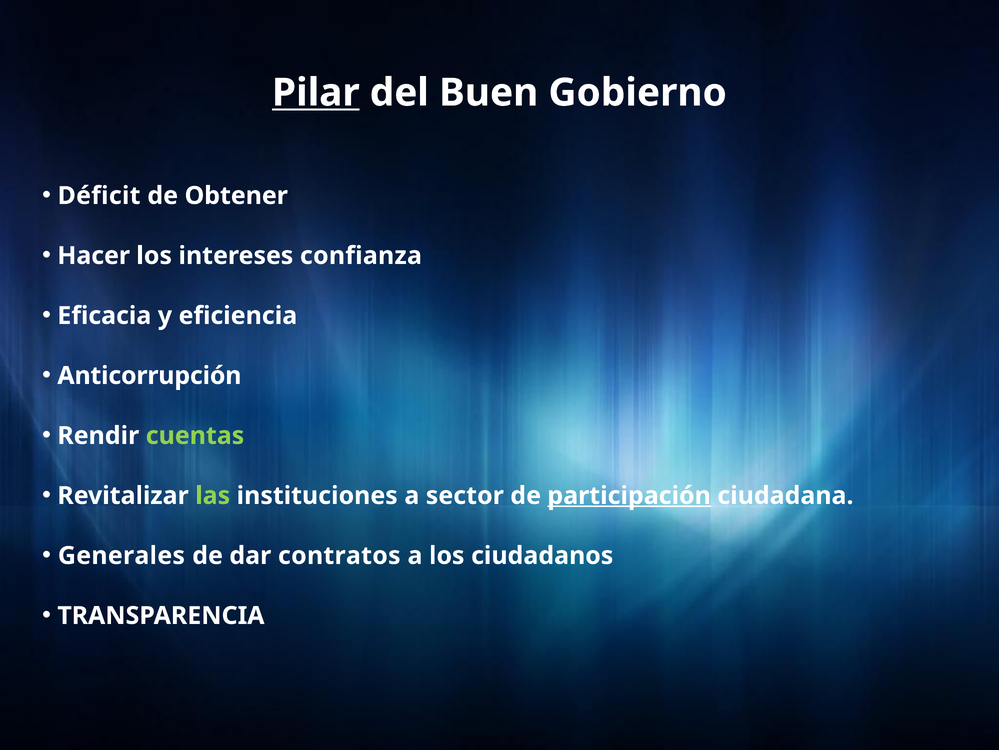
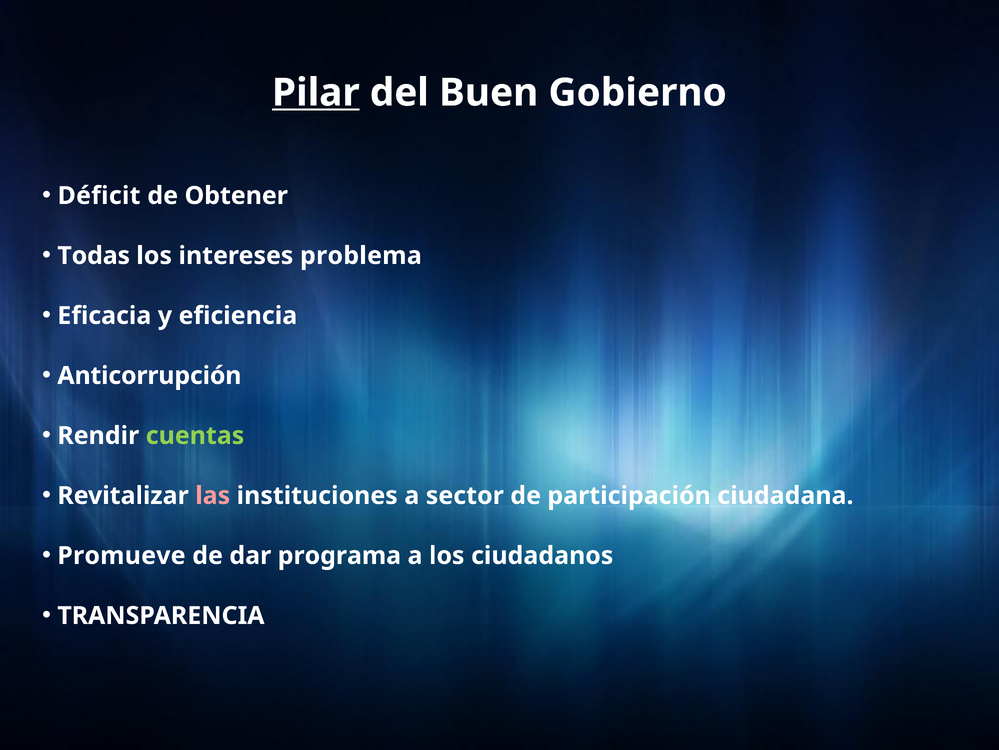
Hacer: Hacer -> Todas
confianza: confianza -> problema
las colour: light green -> pink
participación underline: present -> none
Generales: Generales -> Promueve
contratos: contratos -> programa
